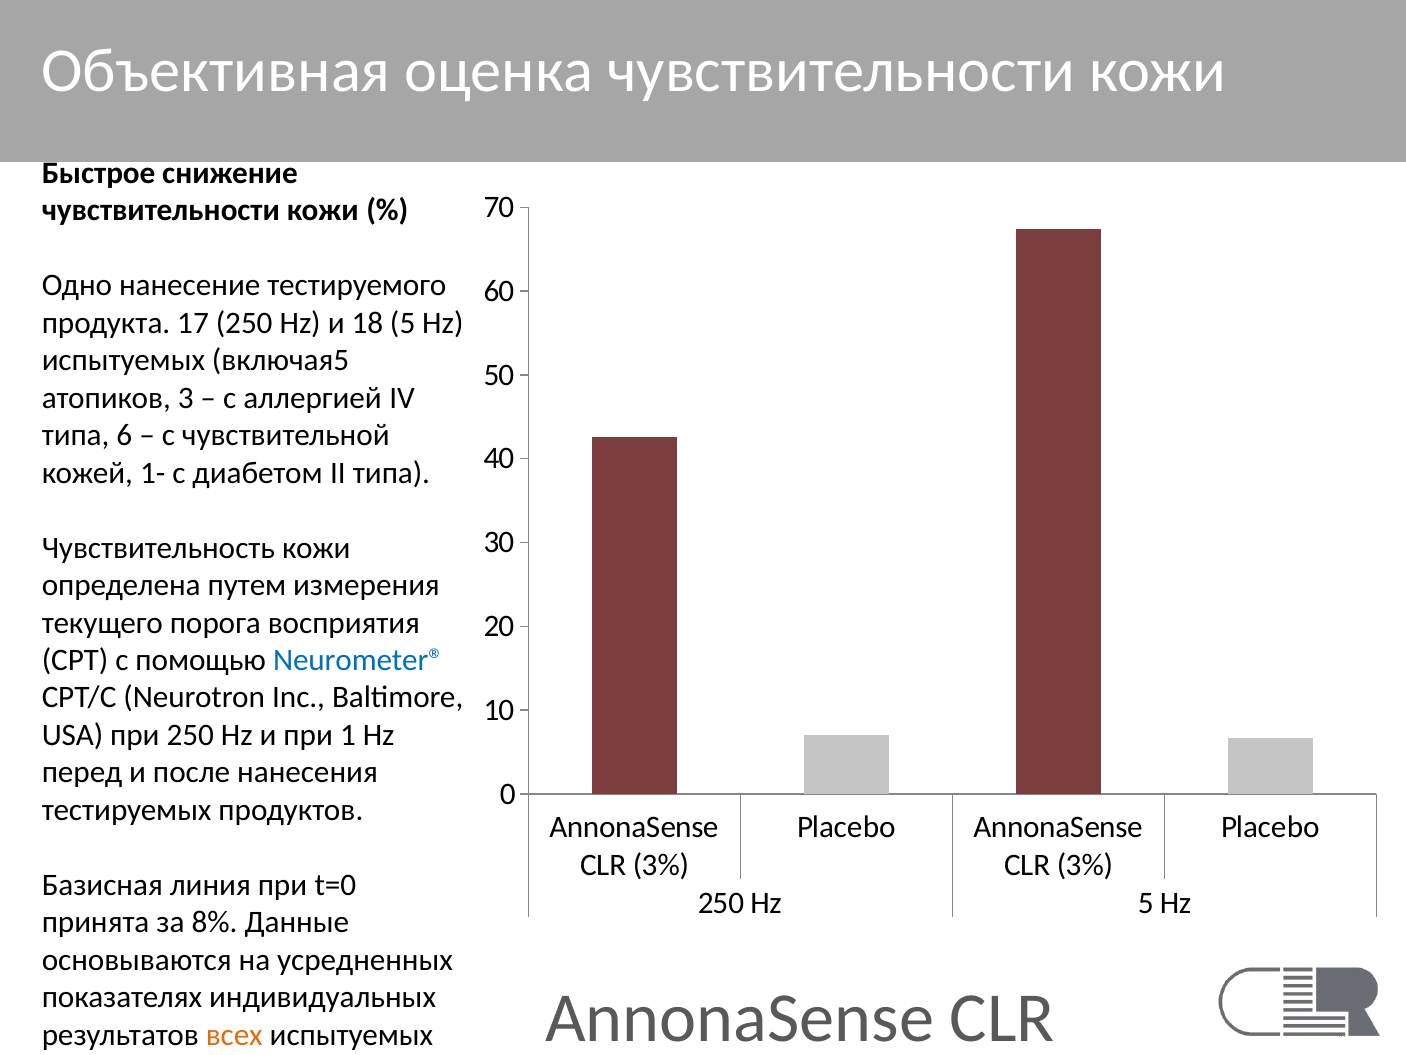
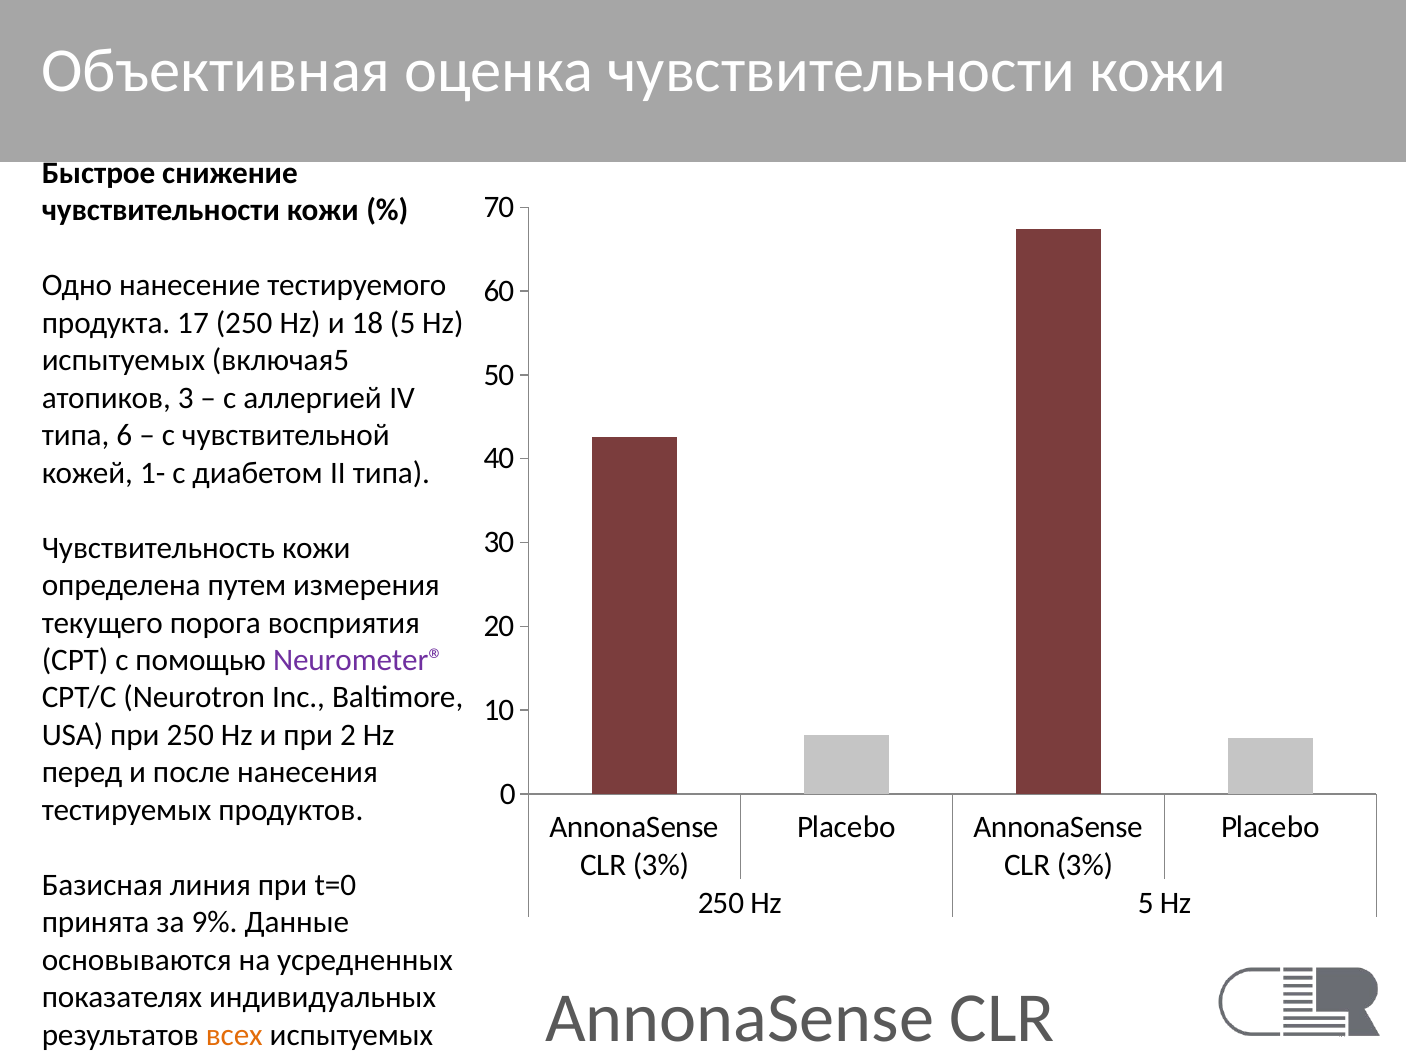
Neurometer® colour: blue -> purple
1: 1 -> 2
8%: 8% -> 9%
